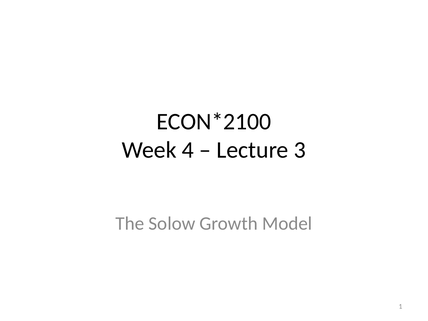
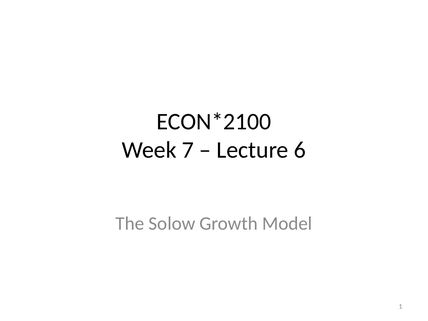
4: 4 -> 7
3: 3 -> 6
